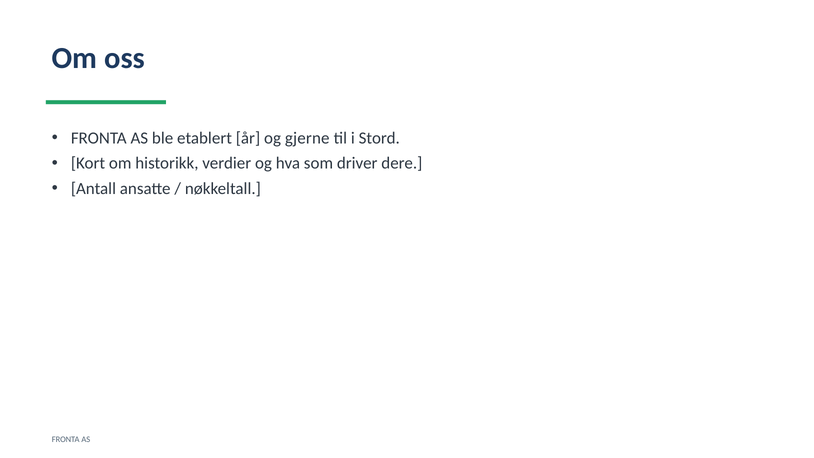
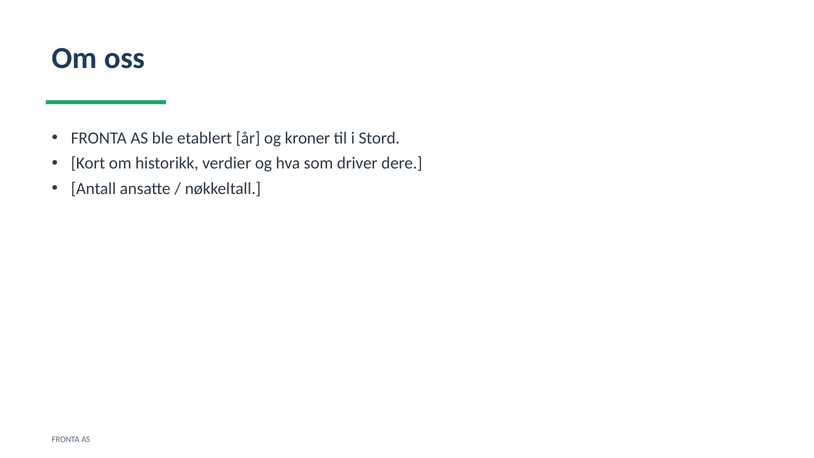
gjerne: gjerne -> kroner
